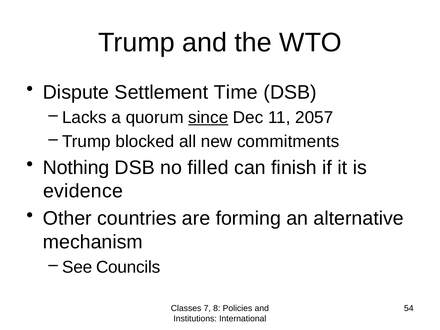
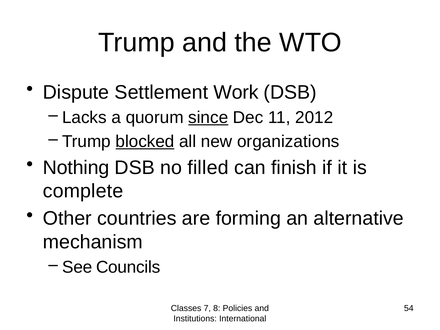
Time: Time -> Work
2057: 2057 -> 2012
blocked underline: none -> present
commitments: commitments -> organizations
evidence: evidence -> complete
